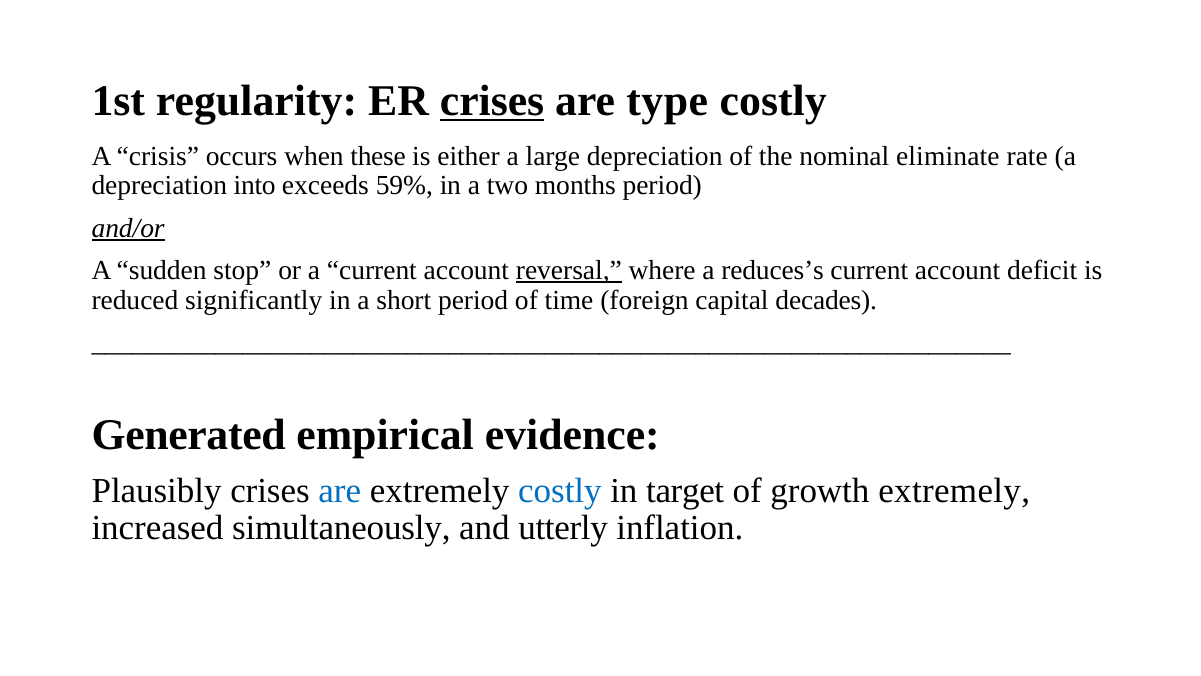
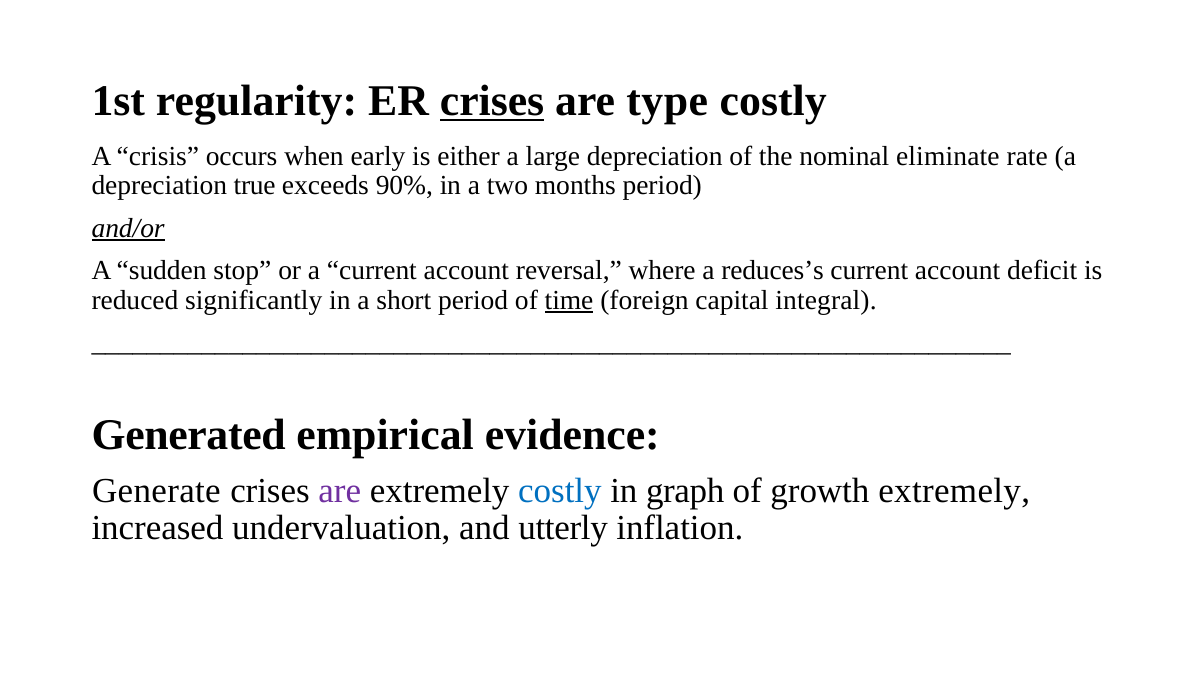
these: these -> early
into: into -> true
59%: 59% -> 90%
reversal underline: present -> none
time underline: none -> present
decades: decades -> integral
Plausibly: Plausibly -> Generate
are at (340, 490) colour: blue -> purple
target: target -> graph
simultaneously: simultaneously -> undervaluation
